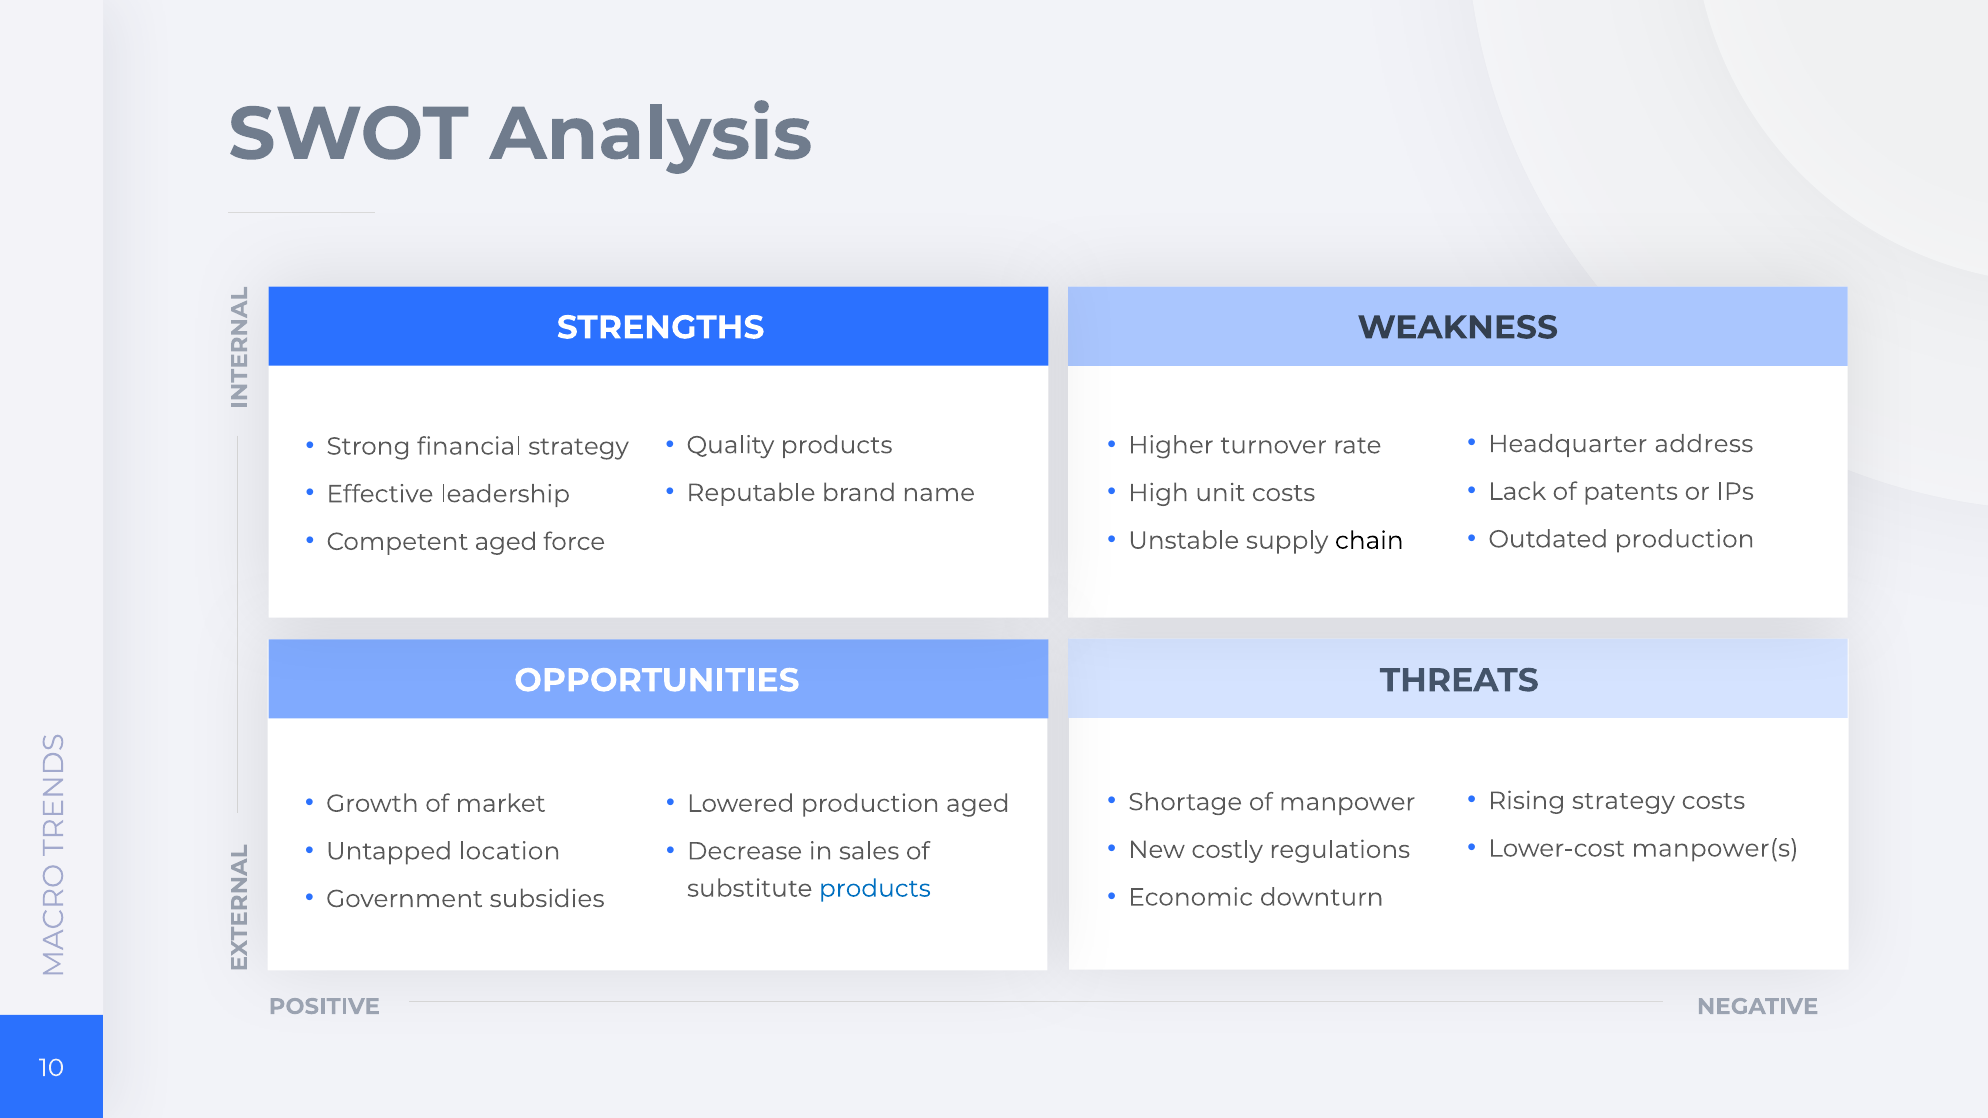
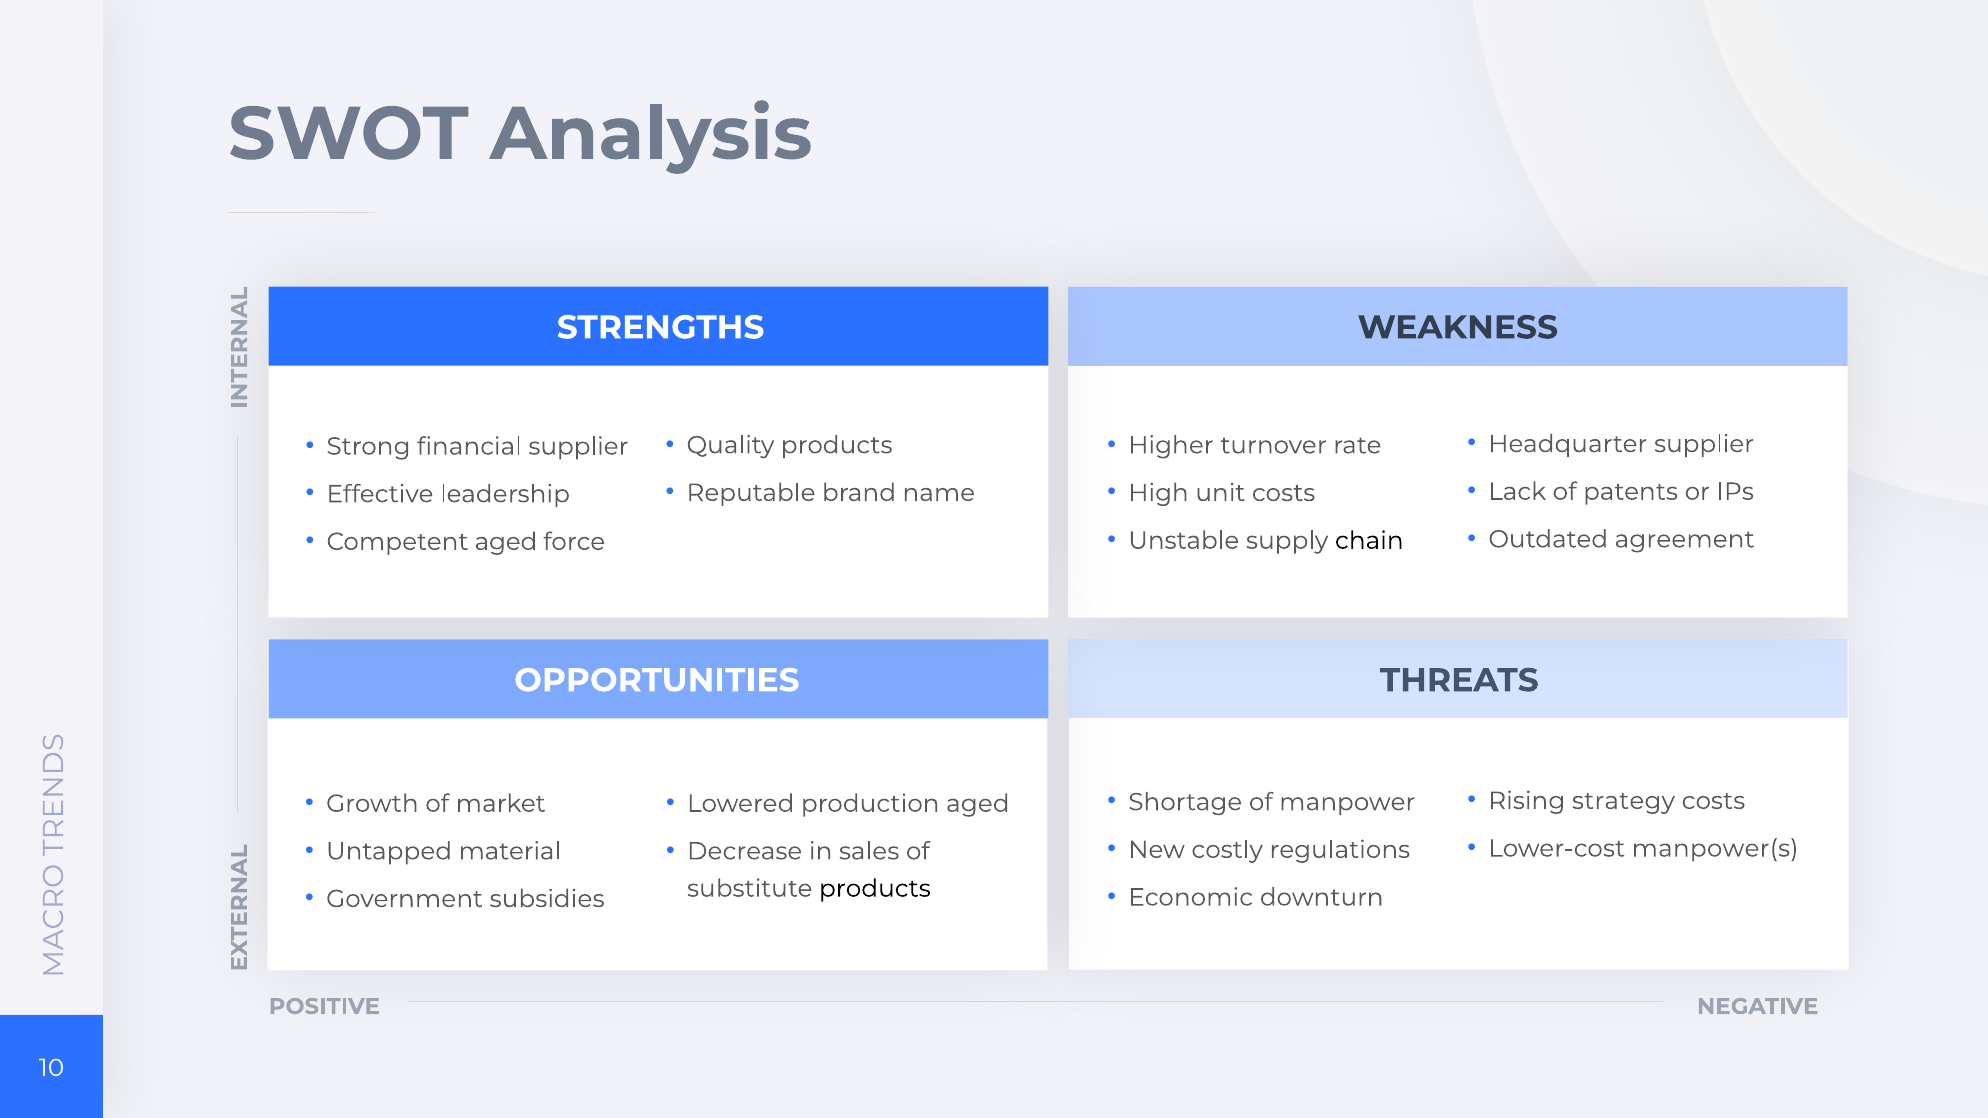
Headquarter address: address -> supplier
financial strategy: strategy -> supplier
Outdated production: production -> agreement
location: location -> material
products at (875, 889) colour: blue -> black
